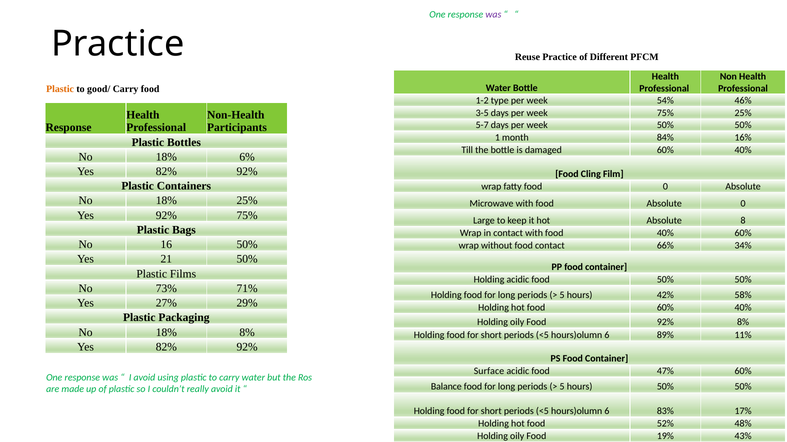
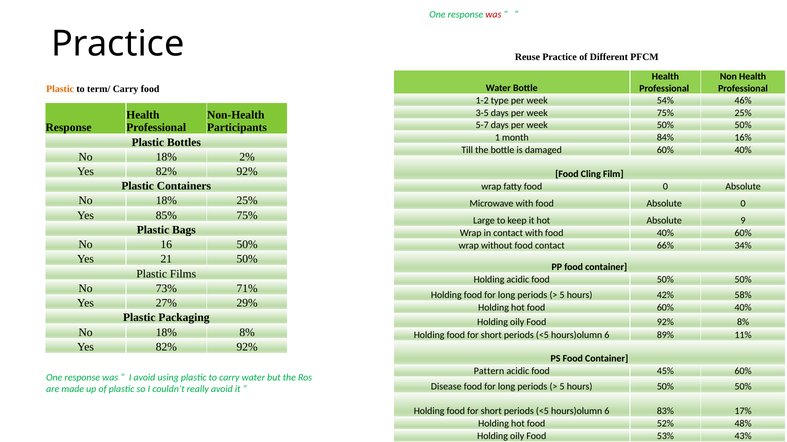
was at (493, 15) colour: purple -> red
good/: good/ -> term/
6%: 6% -> 2%
Yes 92%: 92% -> 85%
8: 8 -> 9
Surface: Surface -> Pattern
47%: 47% -> 45%
Balance: Balance -> Disease
19%: 19% -> 53%
